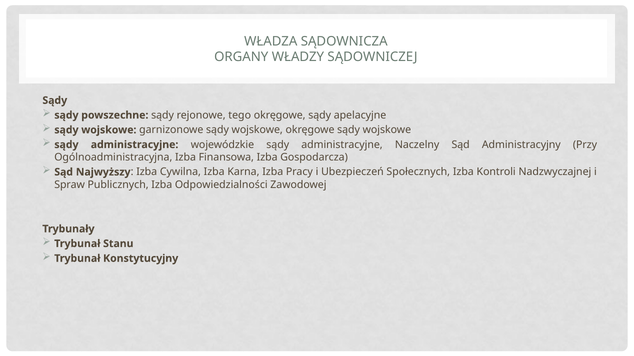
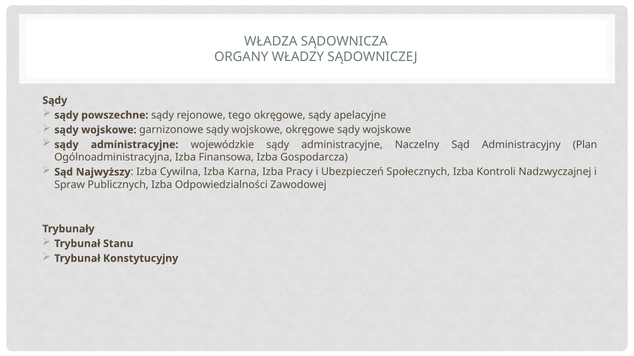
Przy: Przy -> Plan
